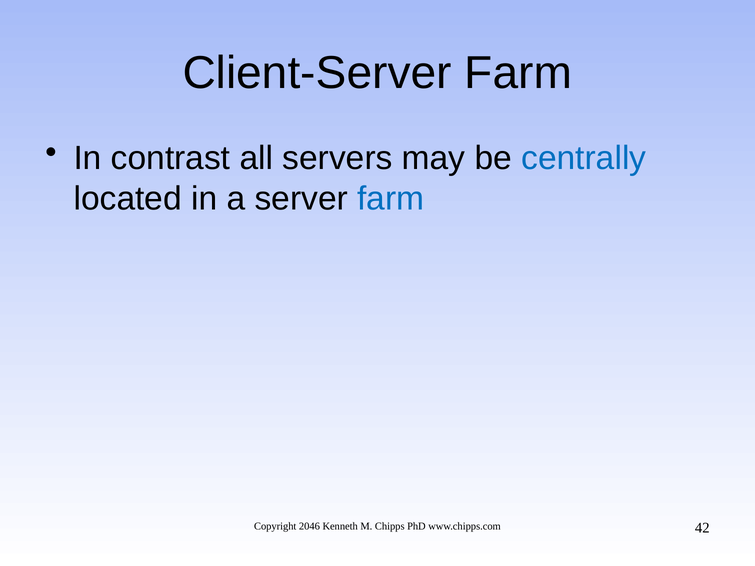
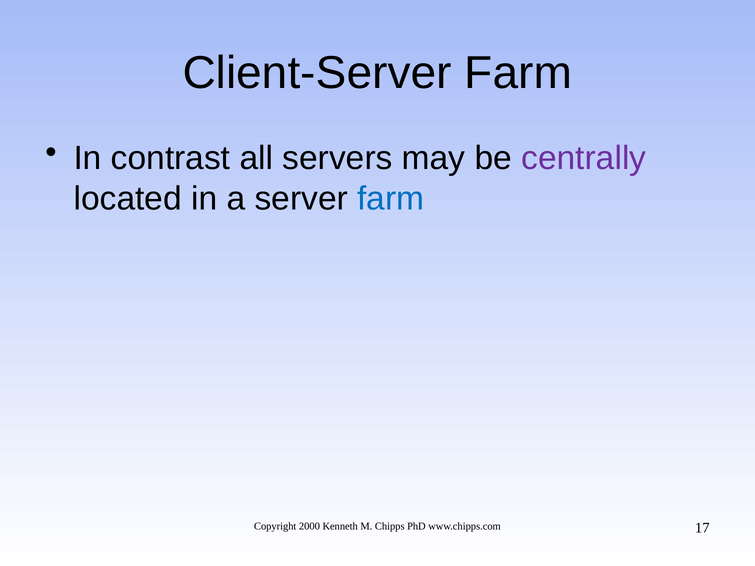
centrally colour: blue -> purple
2046: 2046 -> 2000
42: 42 -> 17
